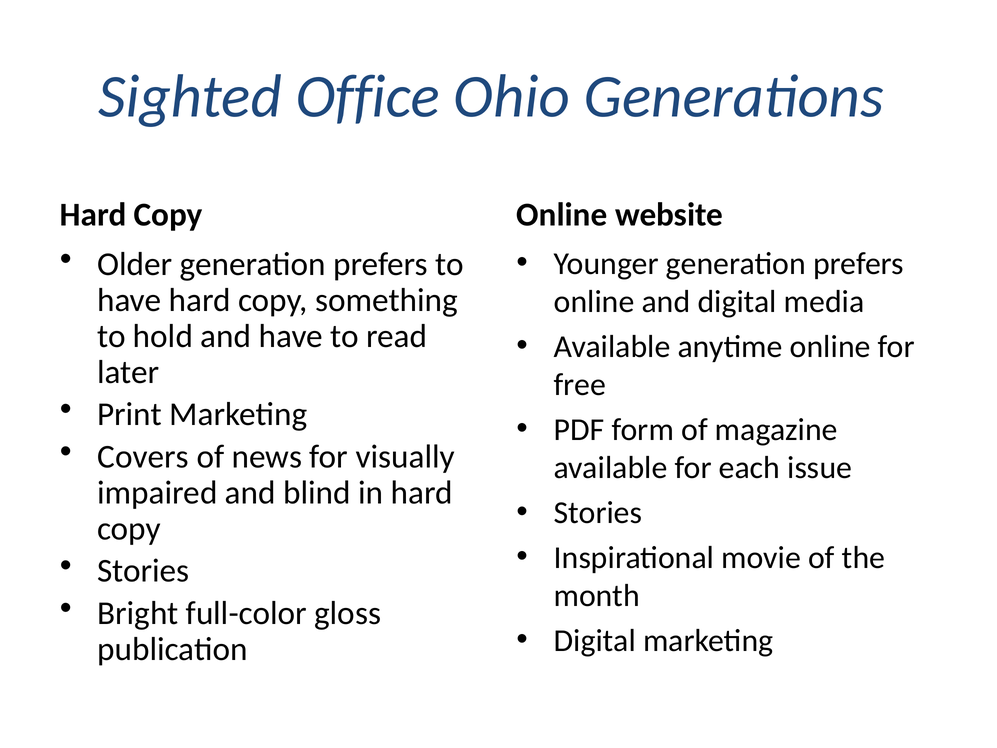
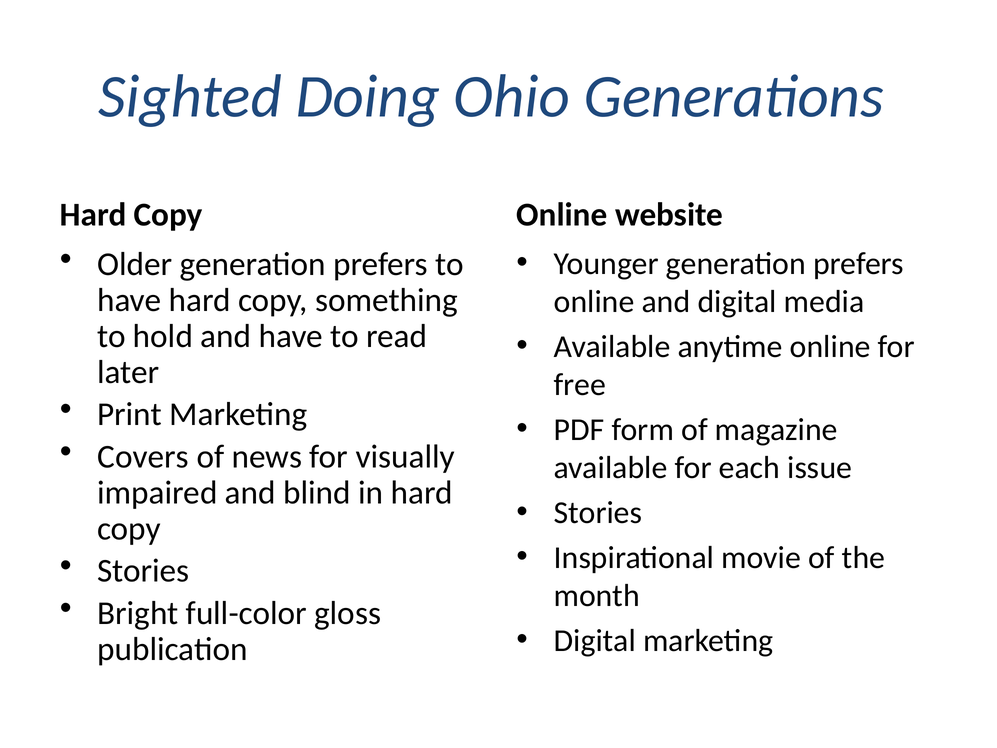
Office: Office -> Doing
